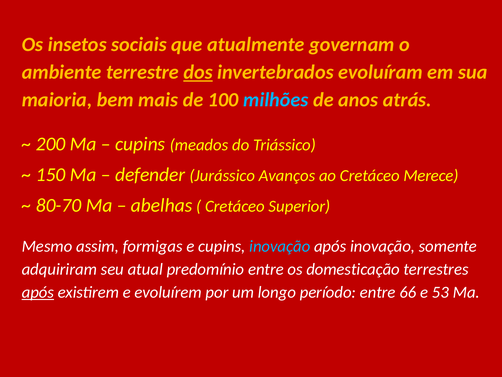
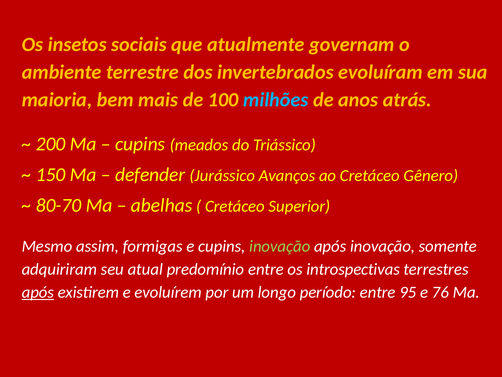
dos underline: present -> none
Merece: Merece -> Gênero
inovação at (280, 246) colour: light blue -> light green
domesticação: domesticação -> introspectivas
66: 66 -> 95
53: 53 -> 76
